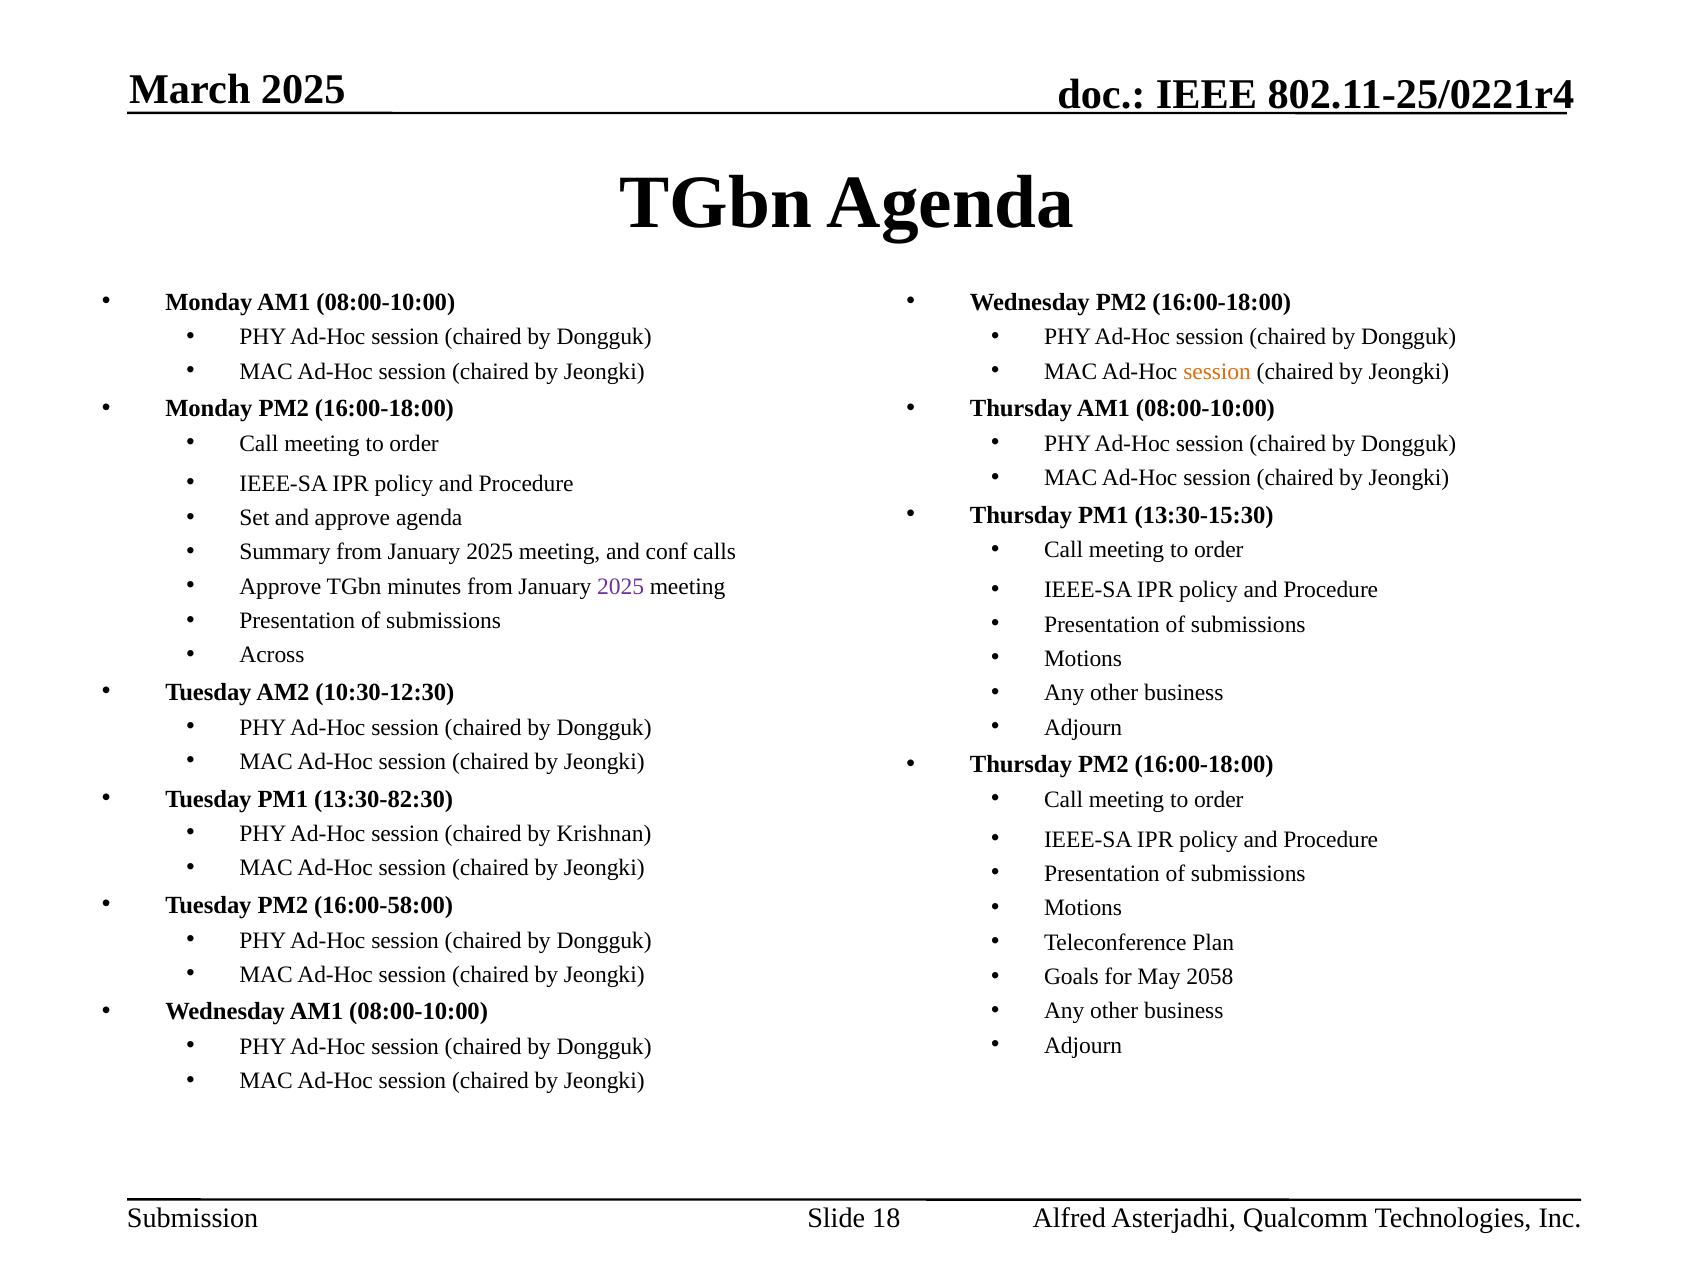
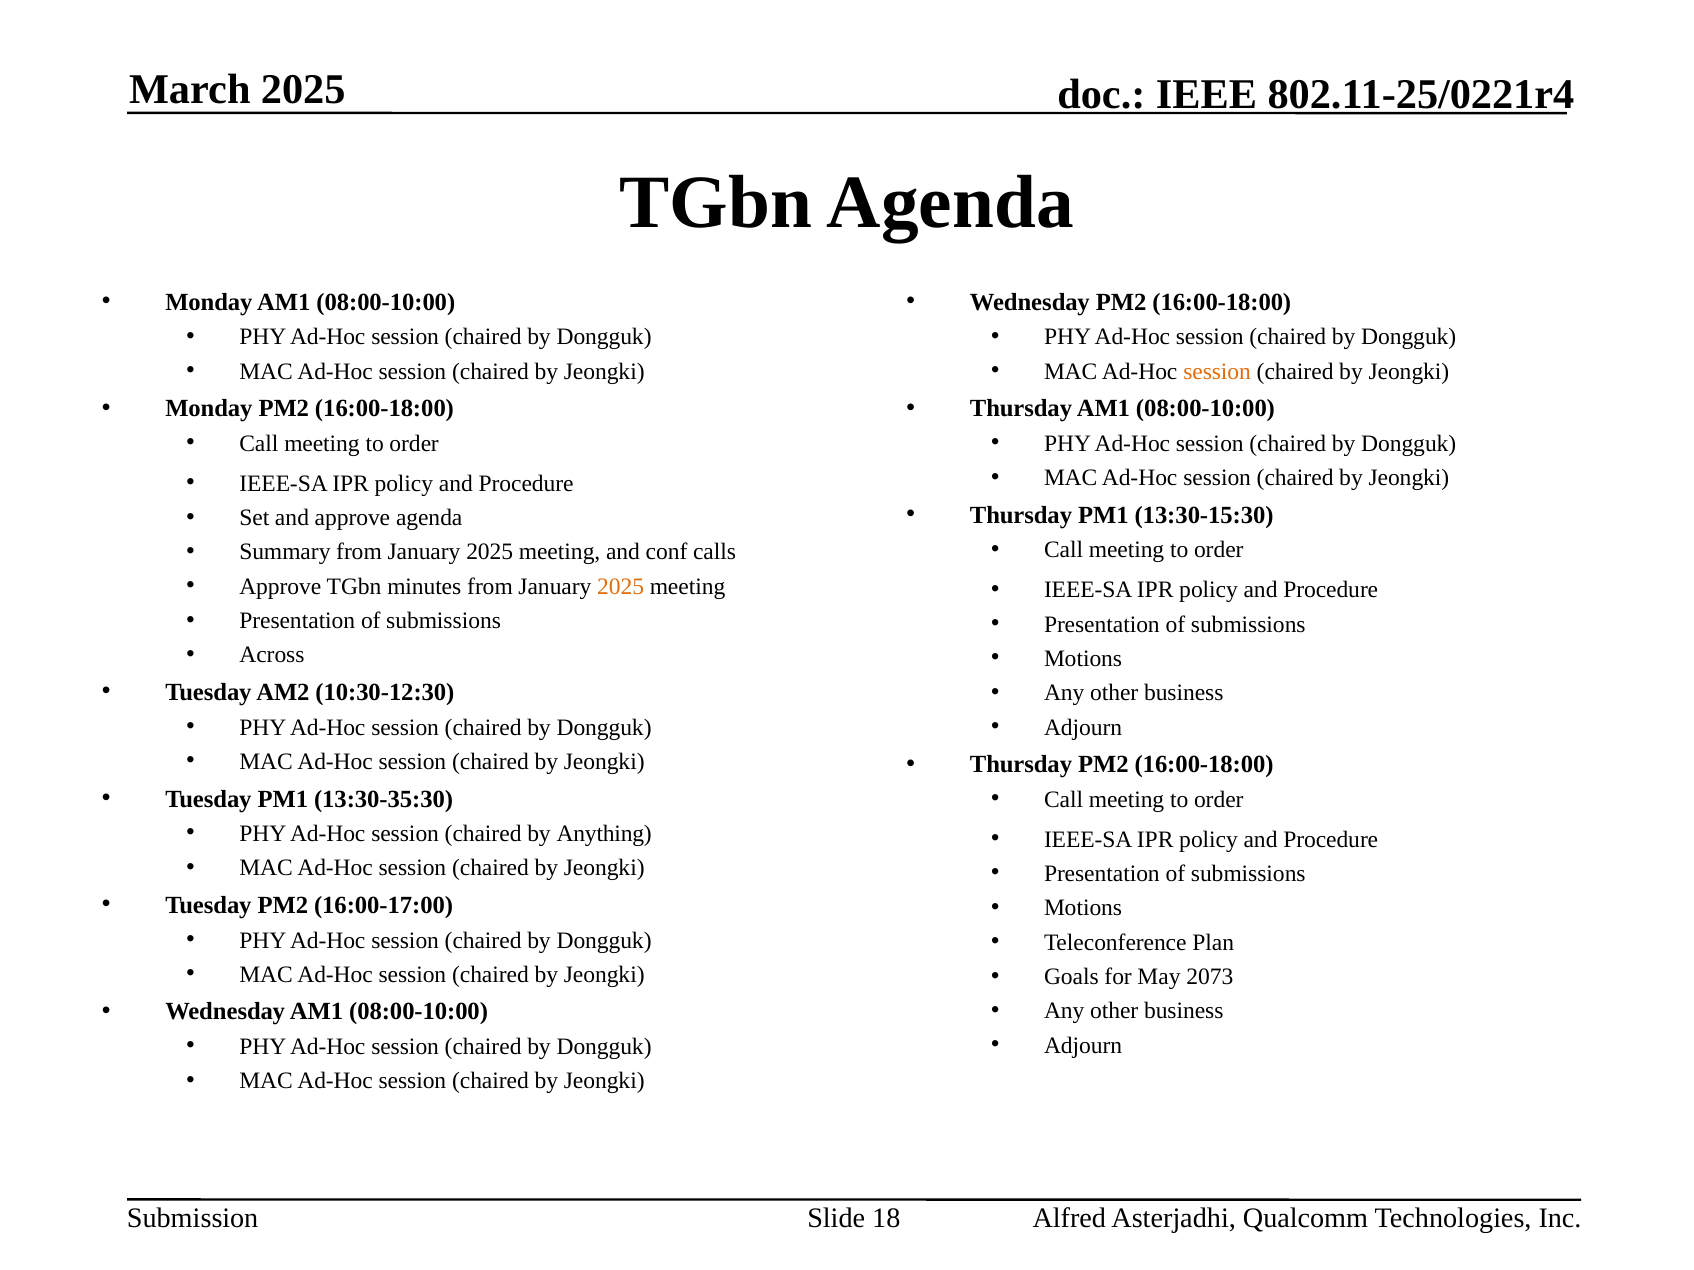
2025 at (621, 587) colour: purple -> orange
13:30-82:30: 13:30-82:30 -> 13:30-35:30
Krishnan: Krishnan -> Anything
16:00-58:00: 16:00-58:00 -> 16:00-17:00
2058: 2058 -> 2073
